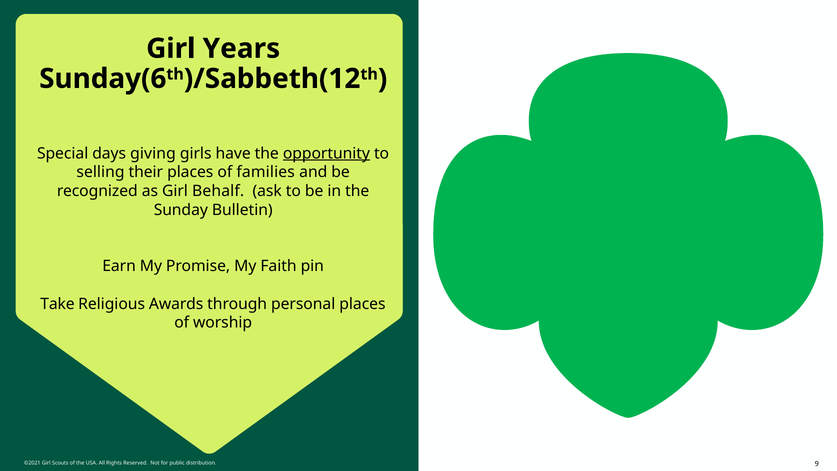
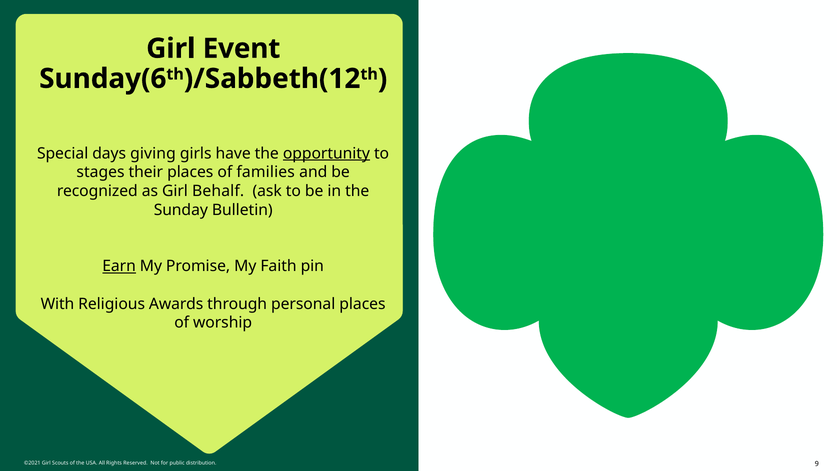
Years: Years -> Event
selling: selling -> stages
Earn underline: none -> present
Take: Take -> With
